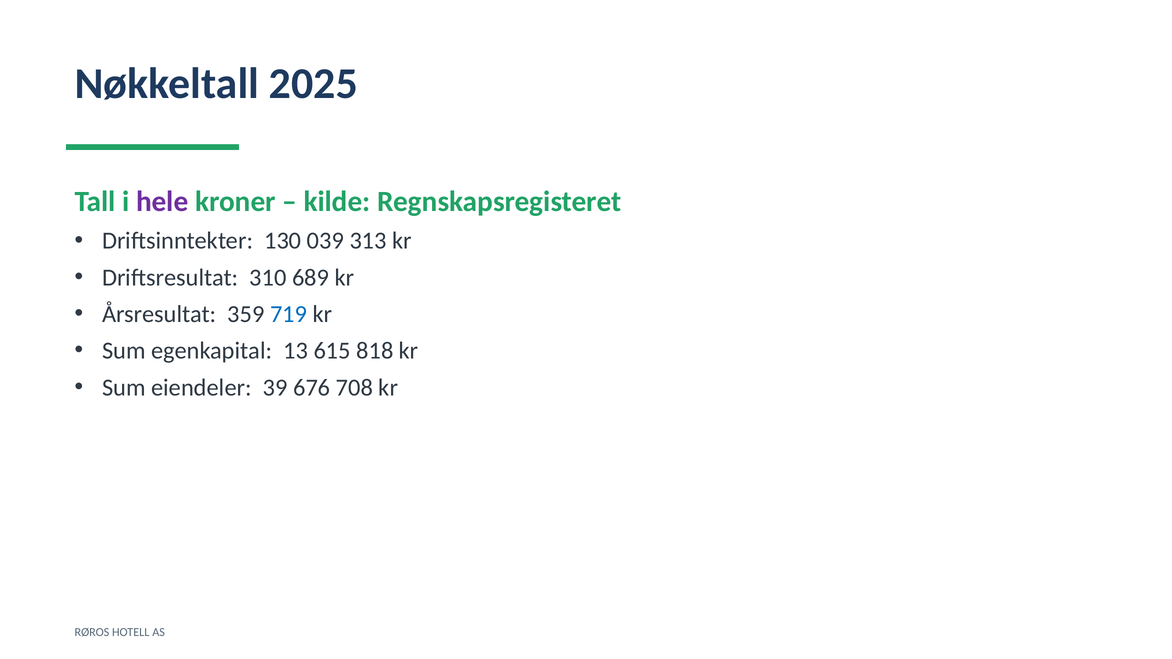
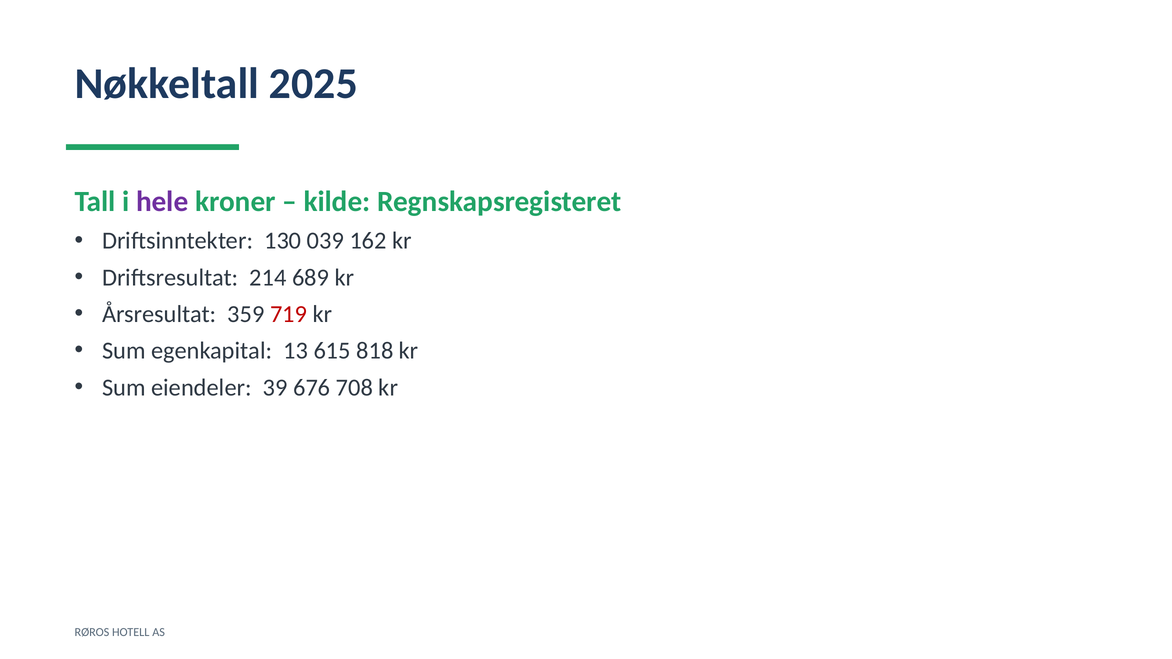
313: 313 -> 162
310: 310 -> 214
719 colour: blue -> red
